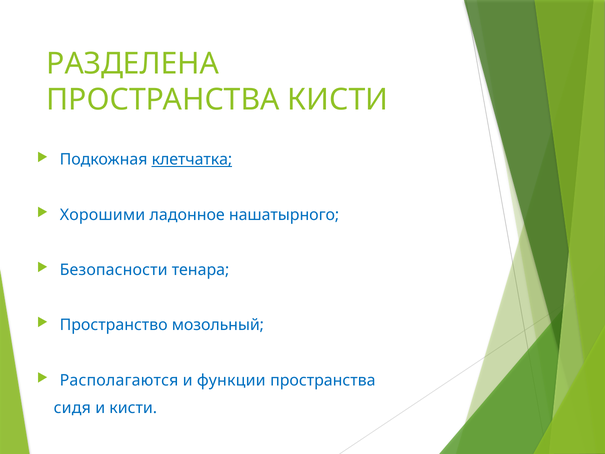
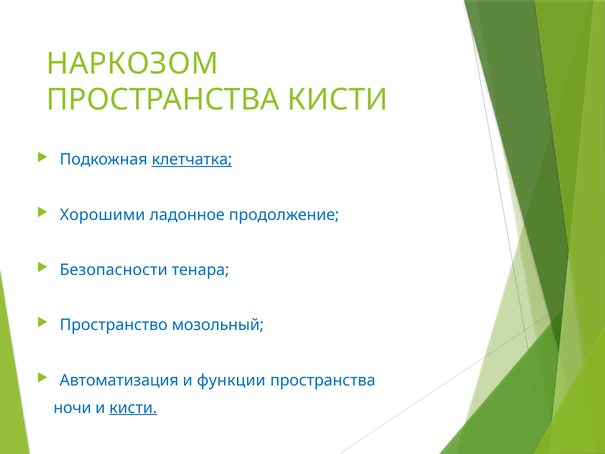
РАЗДЕЛЕНА: РАЗДЕЛЕНА -> НАРКОЗОМ
нашатырного: нашатырного -> продолжение
Располагаются: Располагаются -> Автоматизация
сидя: сидя -> ночи
кисти at (133, 408) underline: none -> present
